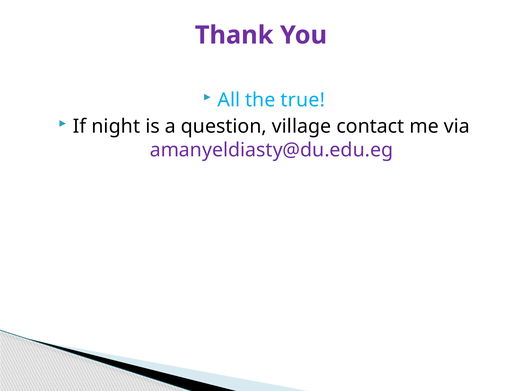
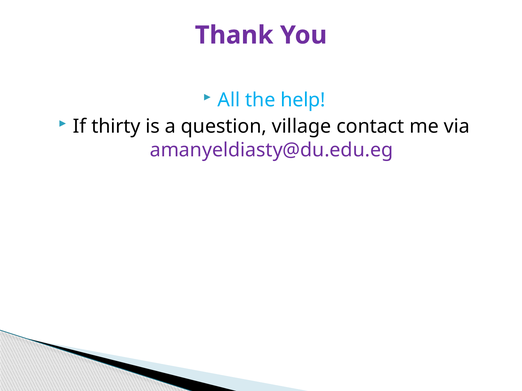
true: true -> help
night: night -> thirty
